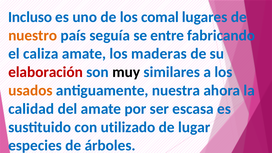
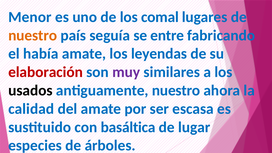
Incluso: Incluso -> Menor
caliza: caliza -> había
maderas: maderas -> leyendas
muy colour: black -> purple
usados colour: orange -> black
antiguamente nuestra: nuestra -> nuestro
utilizado: utilizado -> basáltica
